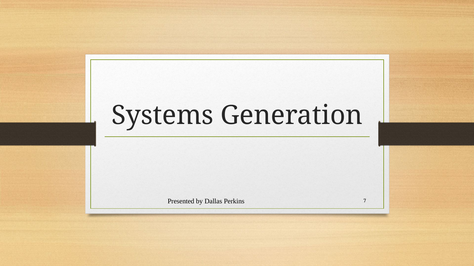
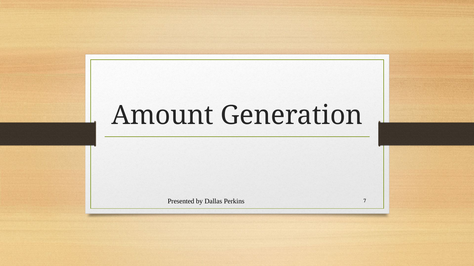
Systems: Systems -> Amount
